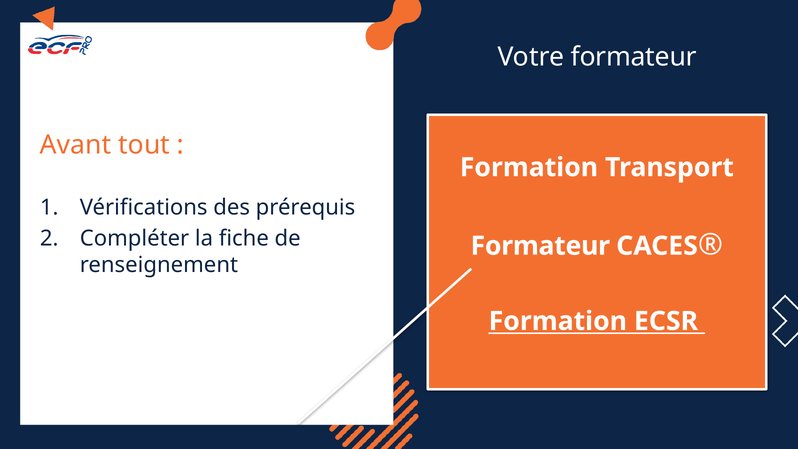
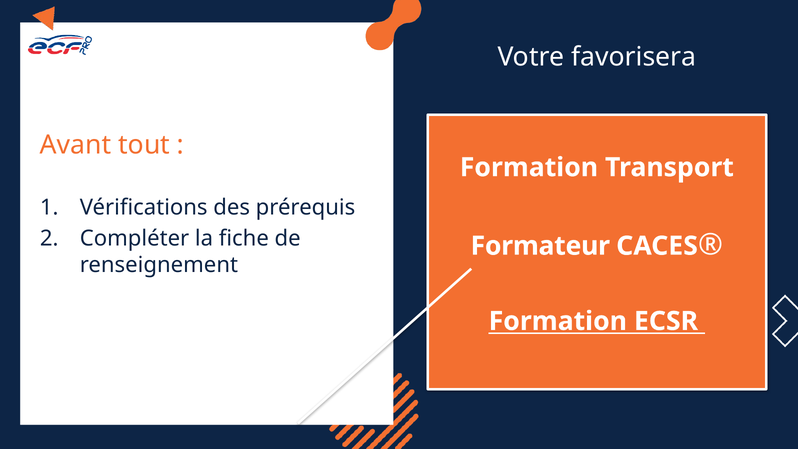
Votre formateur: formateur -> favorisera
